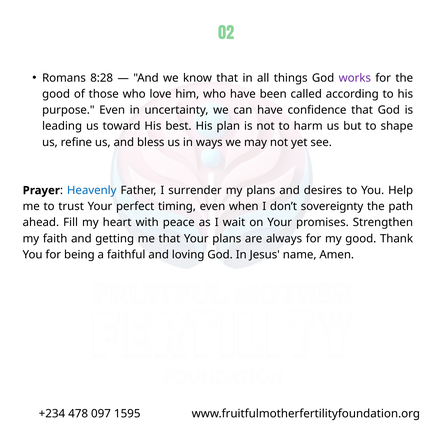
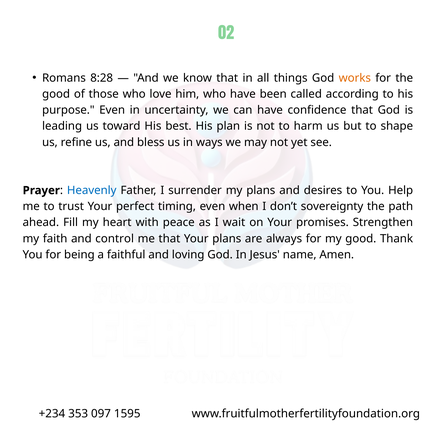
works colour: purple -> orange
getting: getting -> control
478: 478 -> 353
